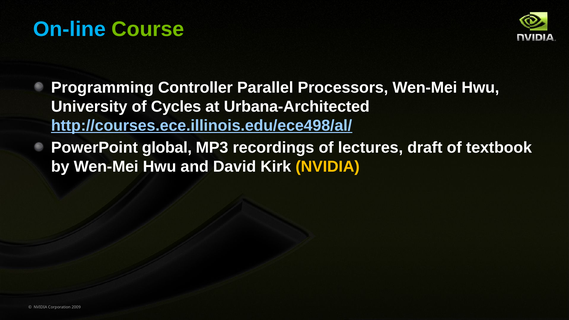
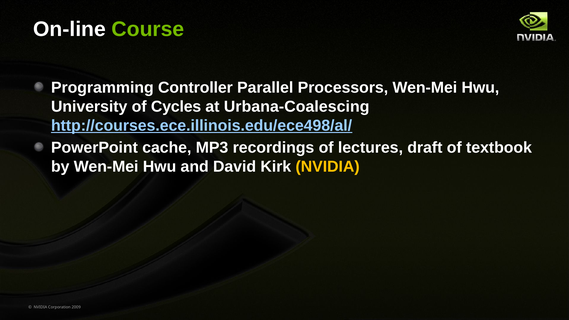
On-line colour: light blue -> white
Urbana-Architected: Urbana-Architected -> Urbana-Coalescing
global: global -> cache
